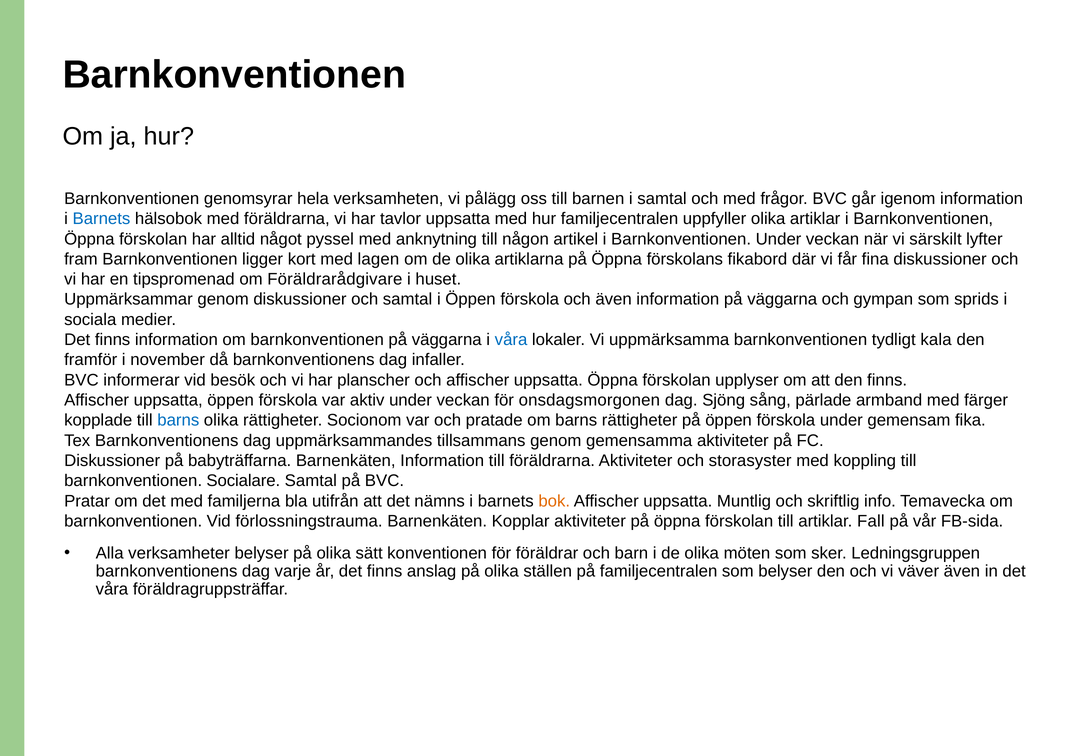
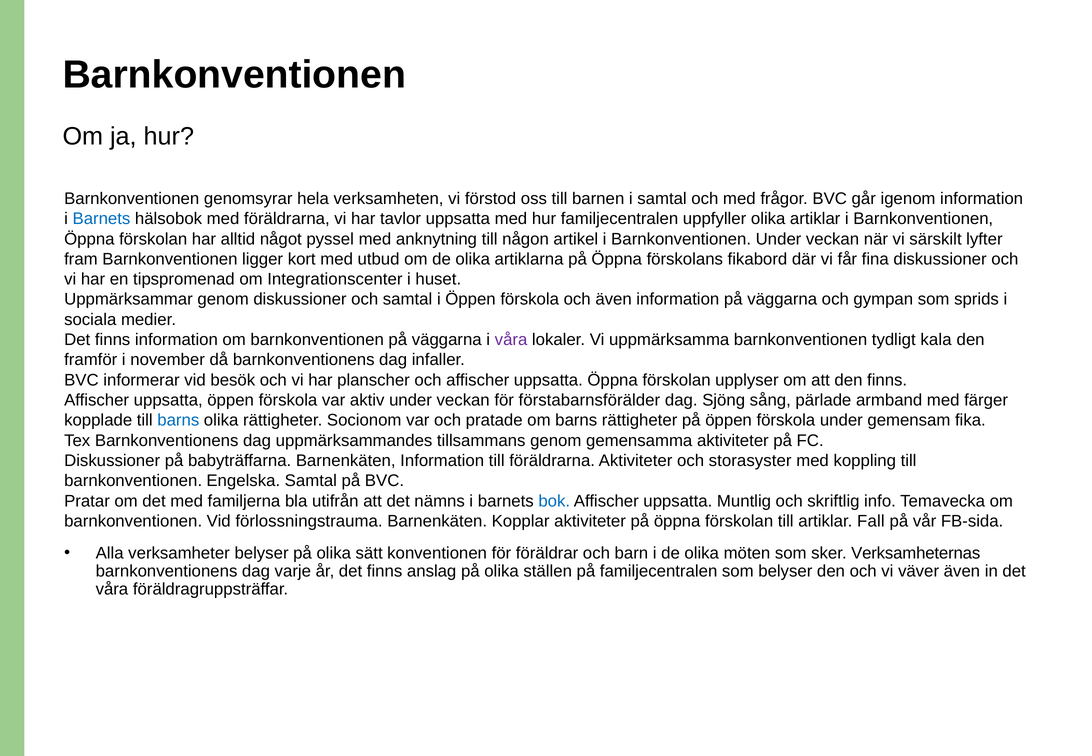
pålägg: pålägg -> förstod
lagen: lagen -> utbud
Föräldrarådgivare: Föräldrarådgivare -> Integrationscenter
våra at (511, 340) colour: blue -> purple
onsdagsmorgonen: onsdagsmorgonen -> förstabarnsförälder
Socialare: Socialare -> Engelska
bok colour: orange -> blue
Ledningsgruppen: Ledningsgruppen -> Verksamheternas
